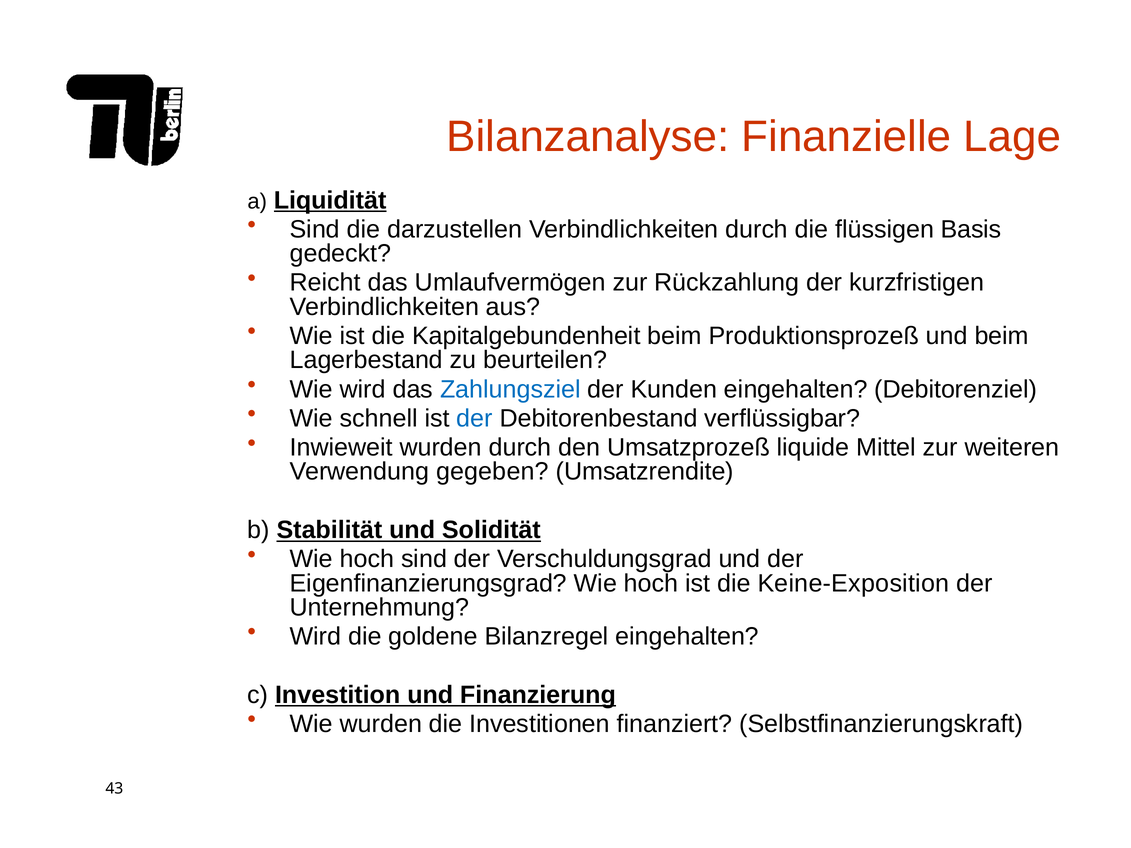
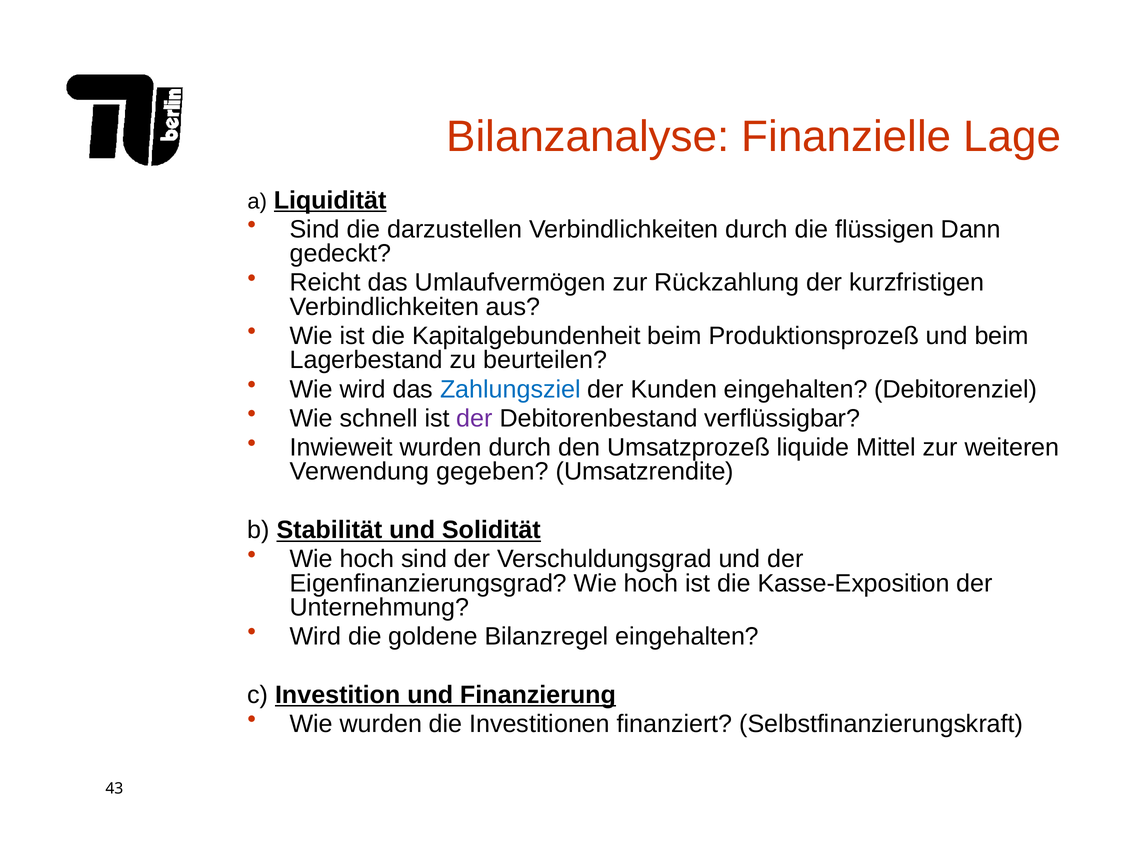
Basis: Basis -> Dann
der at (475, 419) colour: blue -> purple
Keine-Exposition: Keine-Exposition -> Kasse-Exposition
